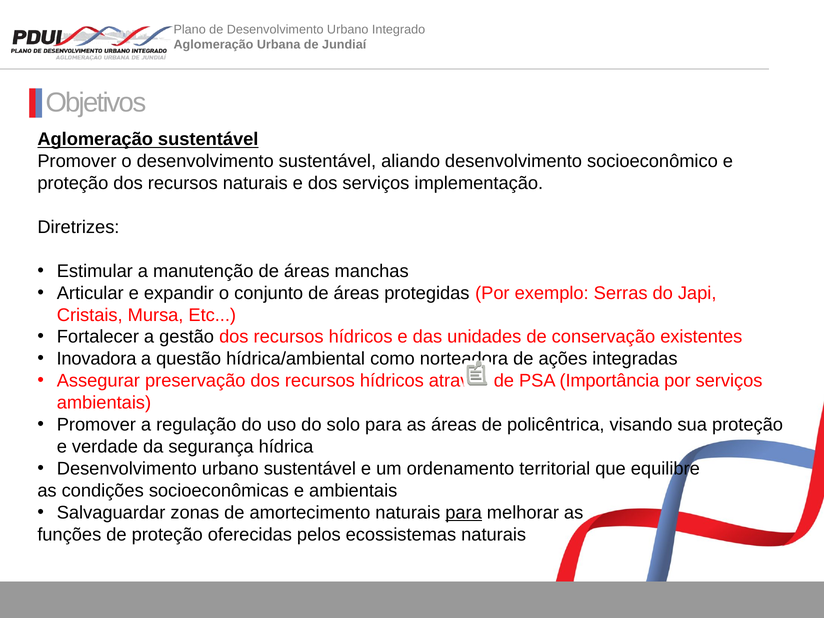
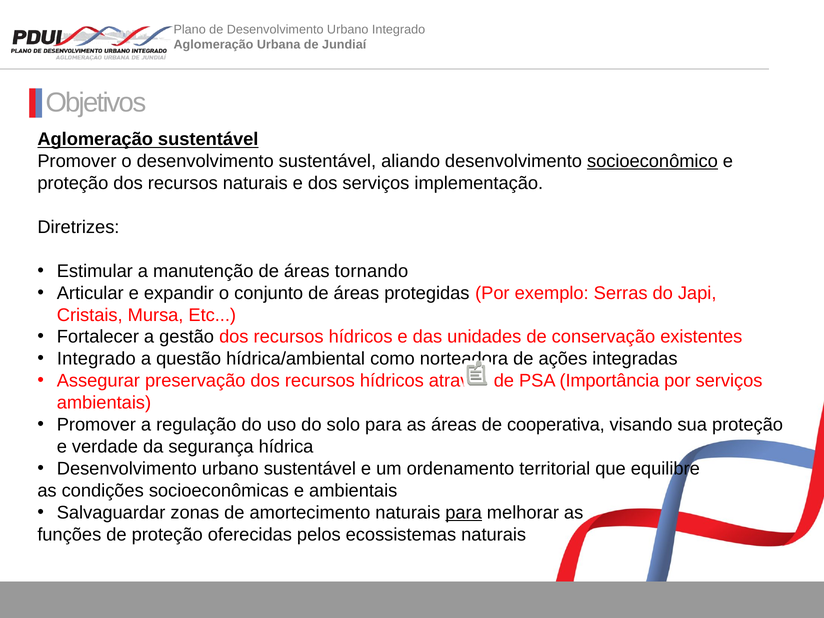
socioeconômico underline: none -> present
manchas: manchas -> tornando
Inovadora at (96, 359): Inovadora -> Integrado
policêntrica: policêntrica -> cooperativa
